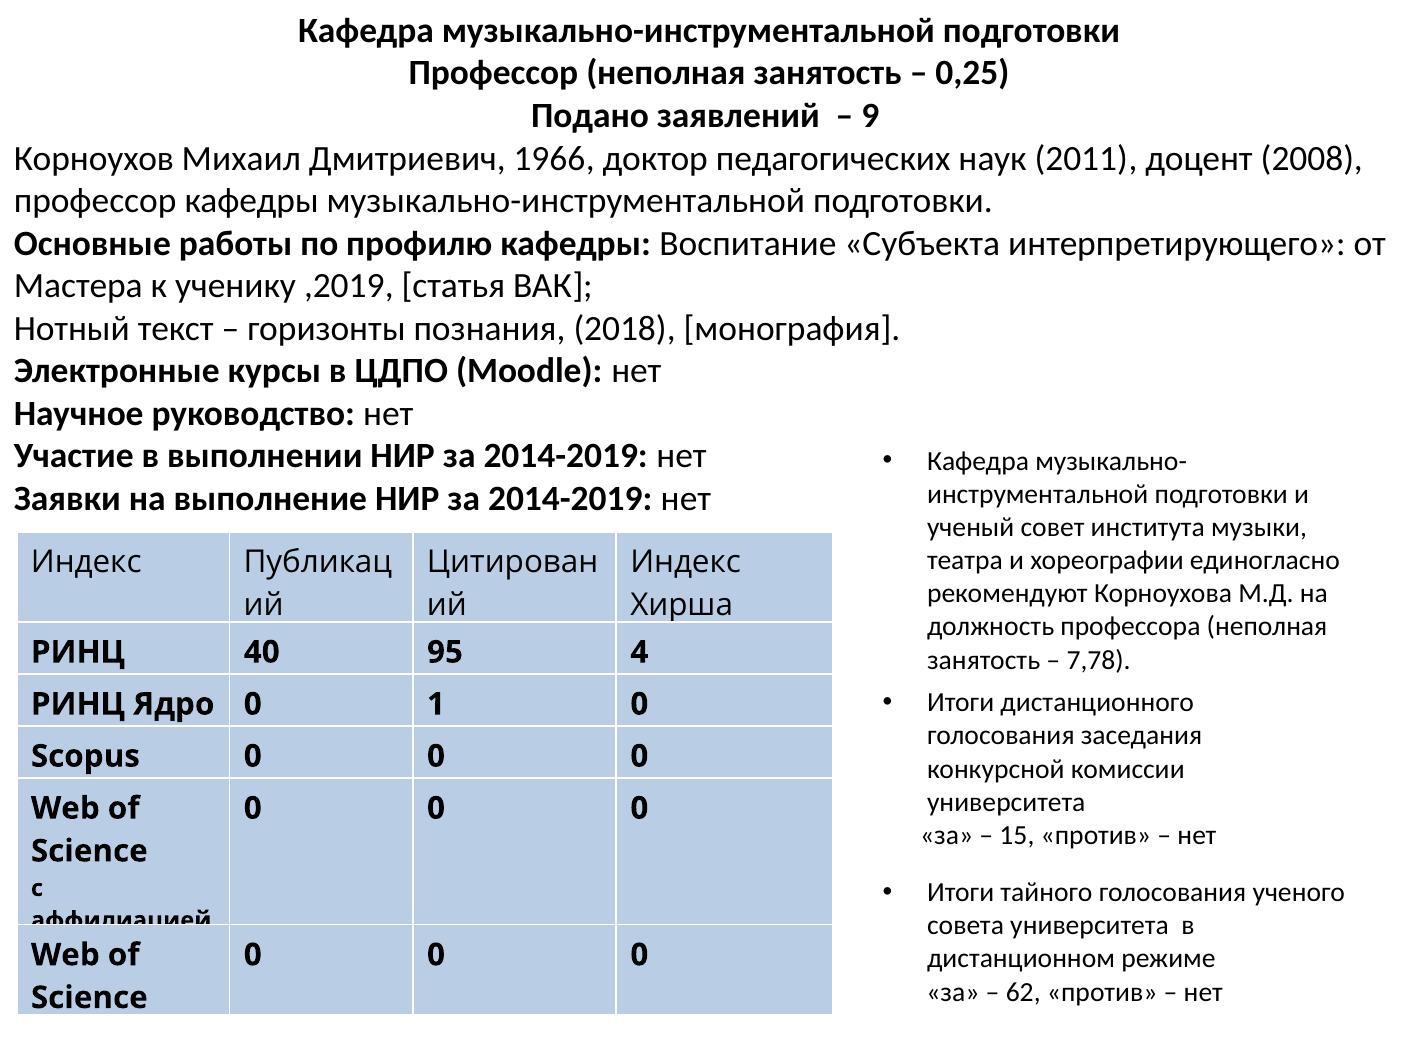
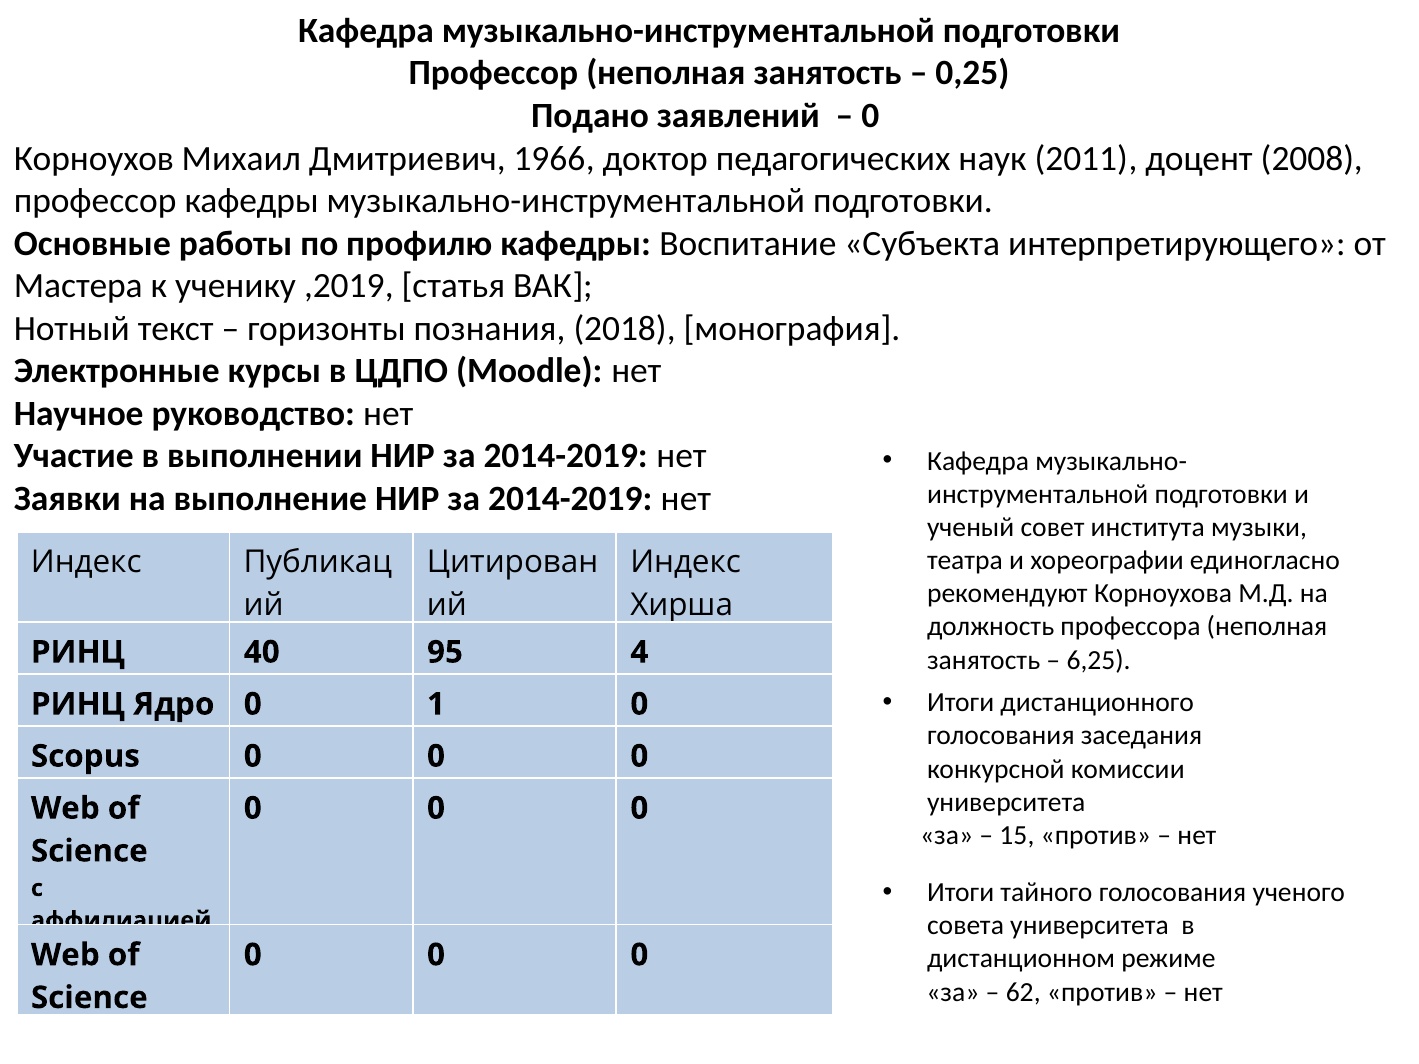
9 at (870, 116): 9 -> 0
7,78: 7,78 -> 6,25
